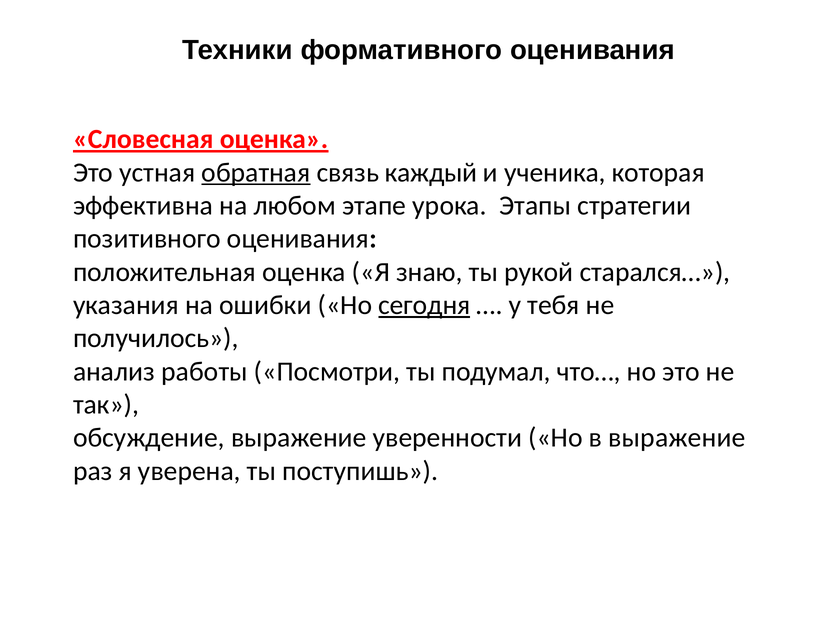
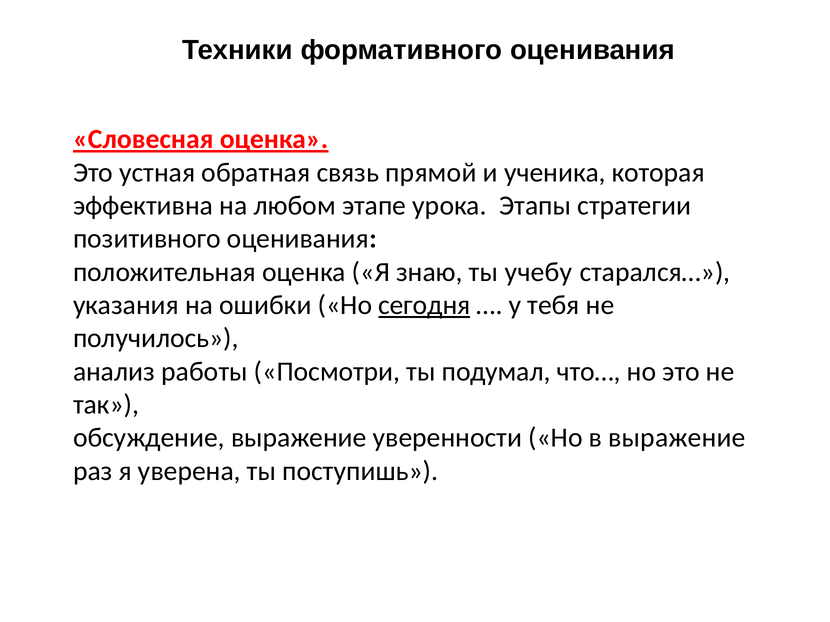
обратная underline: present -> none
каждый: каждый -> прямой
рукой: рукой -> учебу
